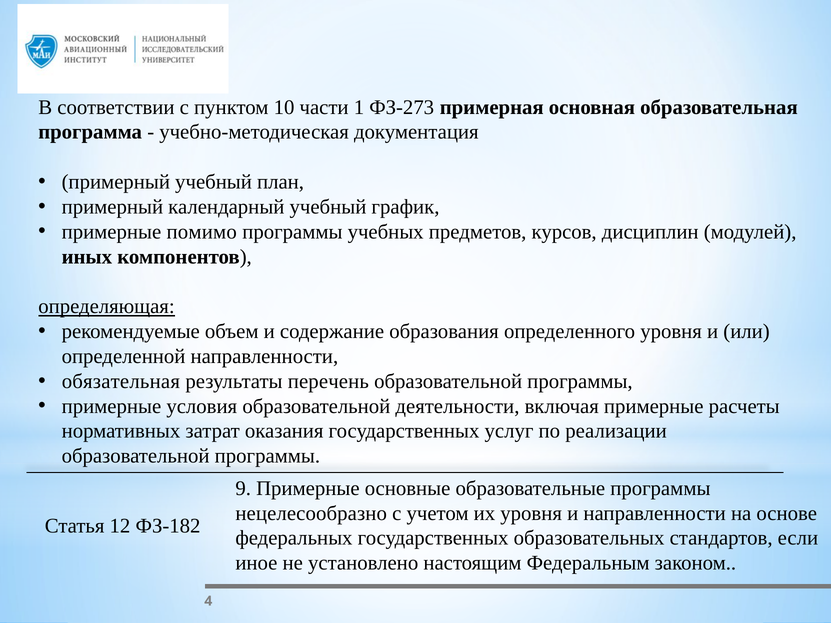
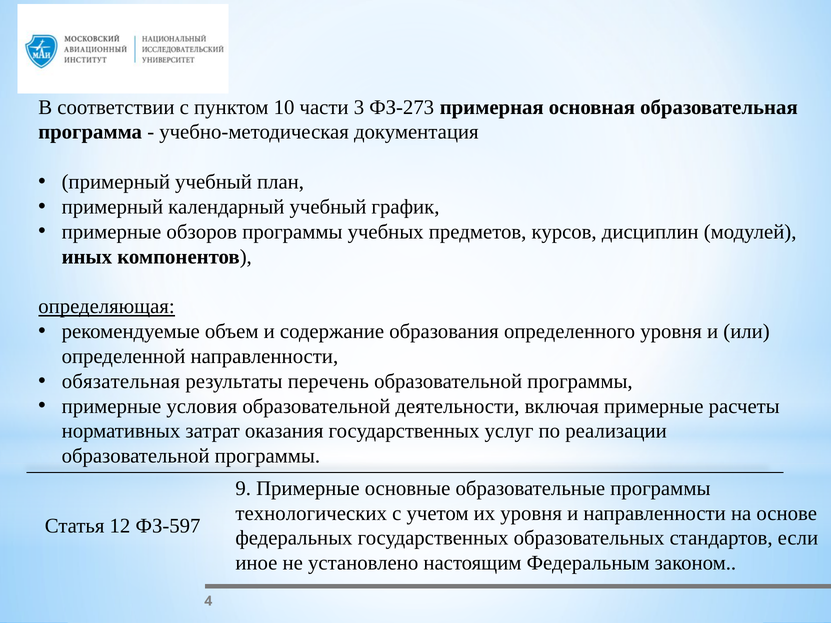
1: 1 -> 3
помимо: помимо -> обзоров
нецелесообразно: нецелесообразно -> технологических
ФЗ-182: ФЗ-182 -> ФЗ-597
